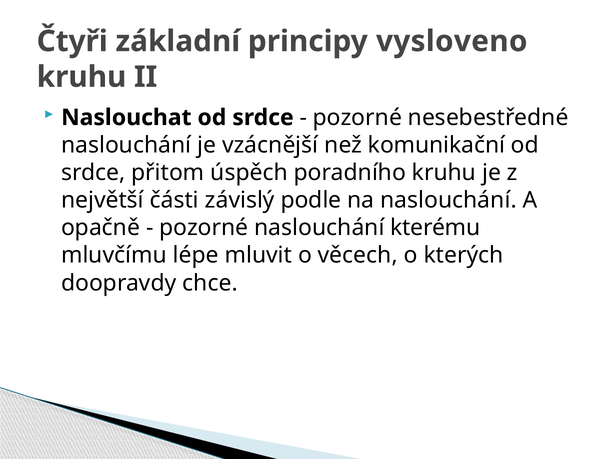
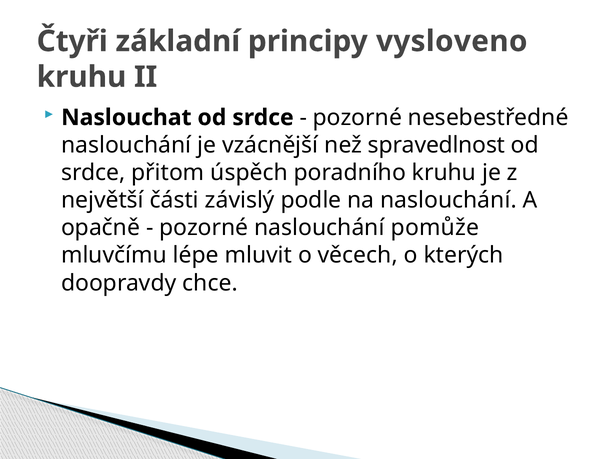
komunikační: komunikační -> spravedlnost
kterému: kterému -> pomůže
